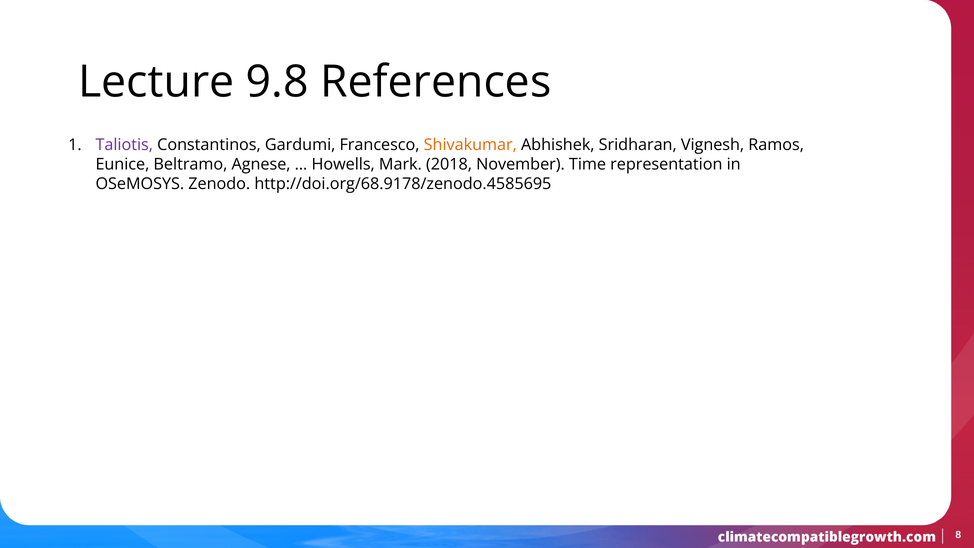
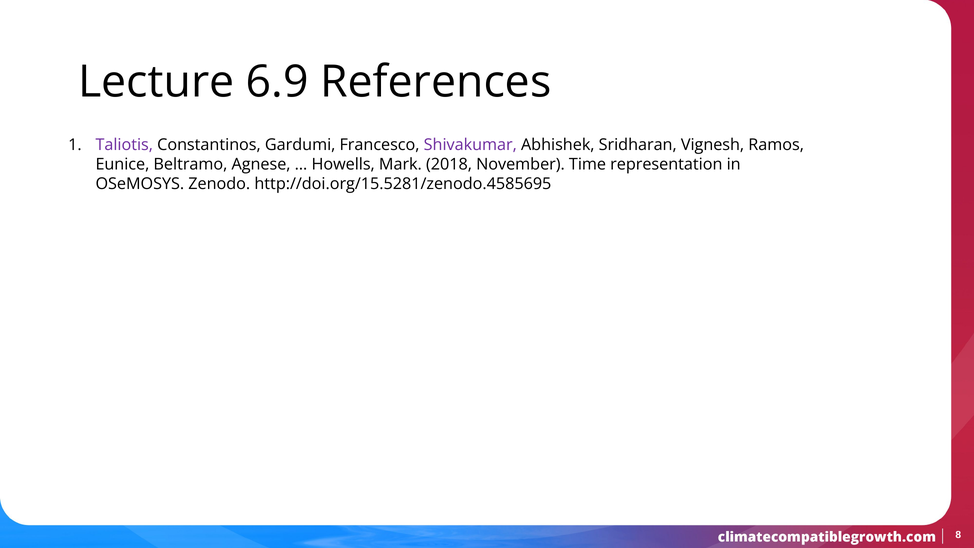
9.8: 9.8 -> 6.9
Shivakumar colour: orange -> purple
http://doi.org/68.9178/zenodo.4585695: http://doi.org/68.9178/zenodo.4585695 -> http://doi.org/15.5281/zenodo.4585695
